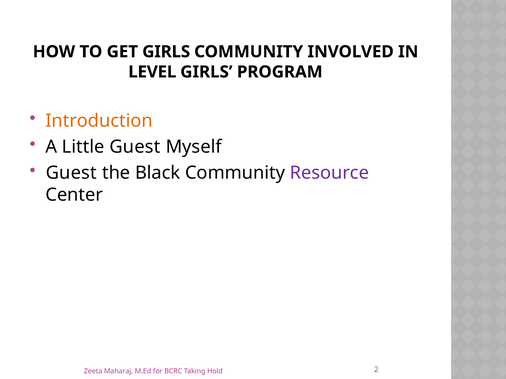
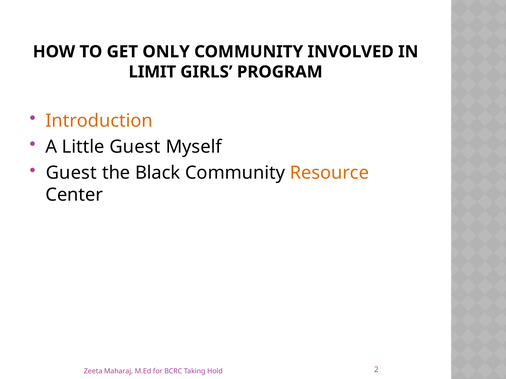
GET GIRLS: GIRLS -> ONLY
LEVEL: LEVEL -> LIMIT
Resource colour: purple -> orange
